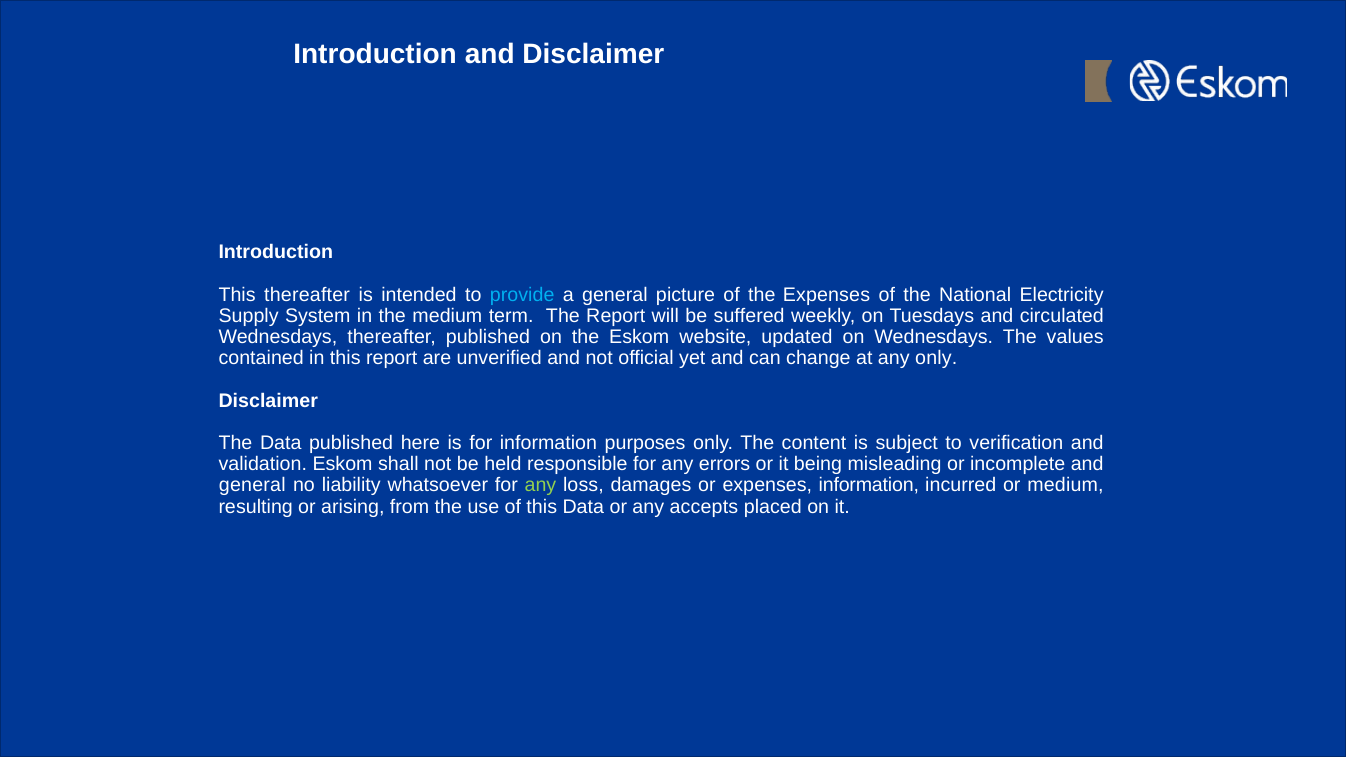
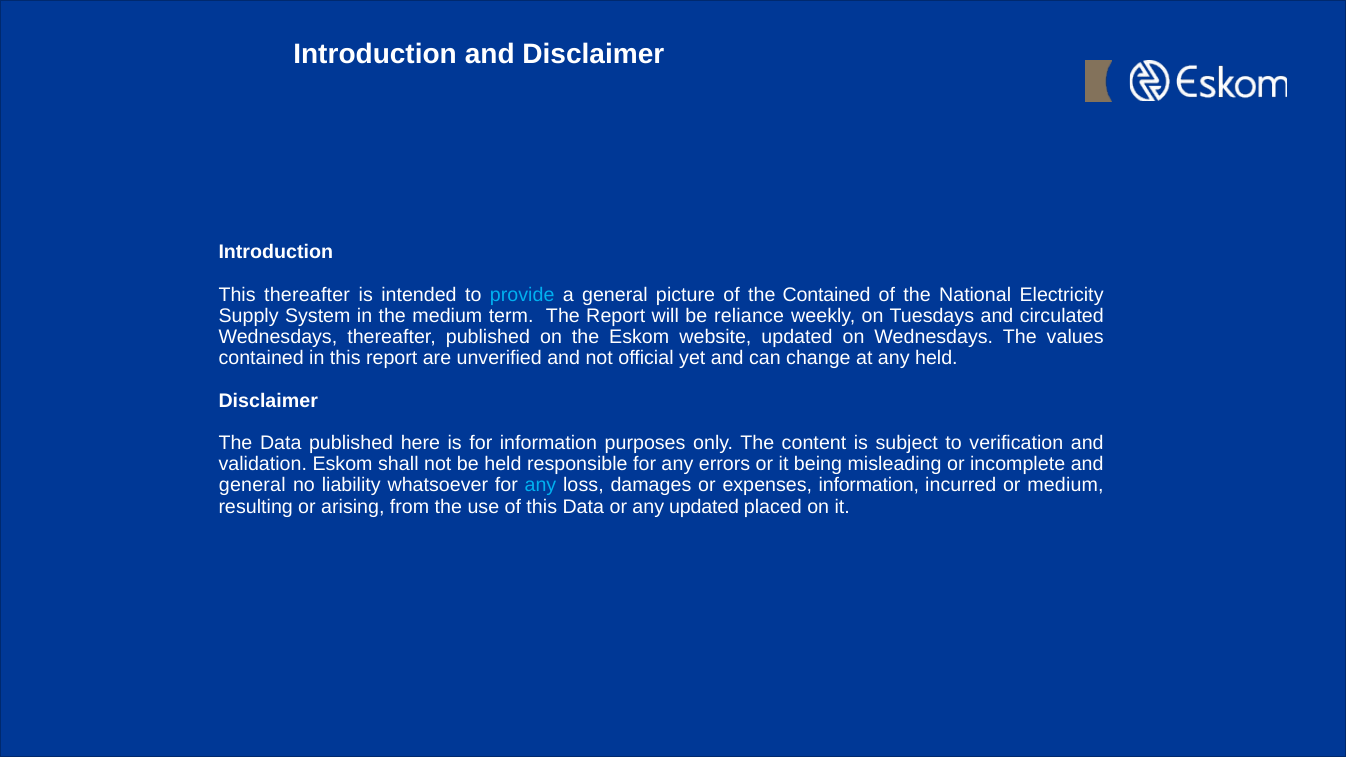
the Expenses: Expenses -> Contained
suffered: suffered -> reliance
any only: only -> held
any at (540, 486) colour: light green -> light blue
any accepts: accepts -> updated
